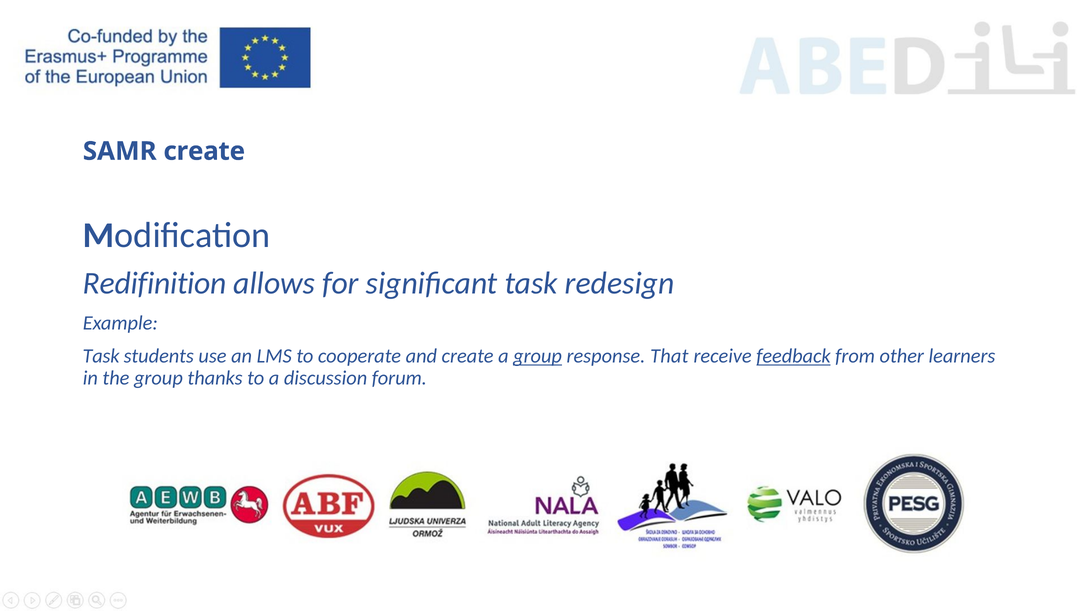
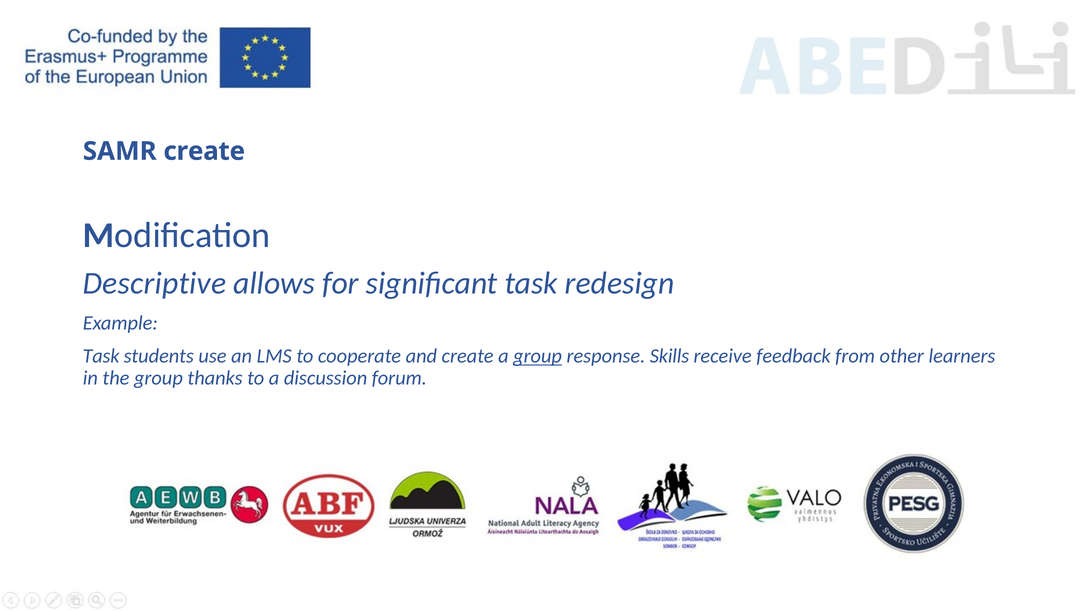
Redifinition: Redifinition -> Descriptive
That: That -> Skills
feedback underline: present -> none
